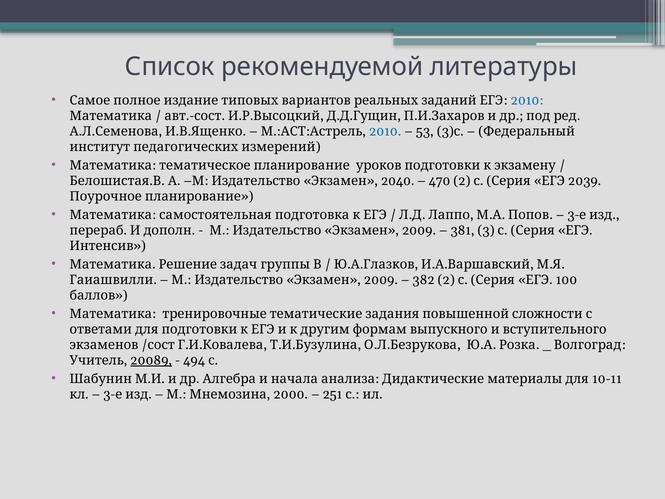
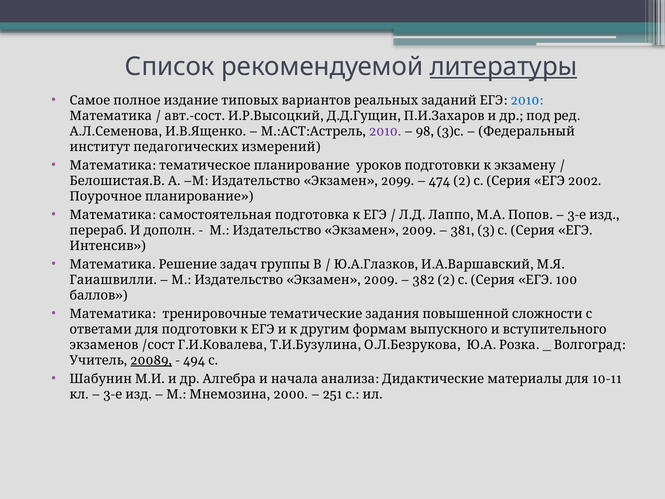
литературы underline: none -> present
2010 at (385, 131) colour: blue -> purple
53: 53 -> 98
2040: 2040 -> 2099
470: 470 -> 474
2039: 2039 -> 2002
